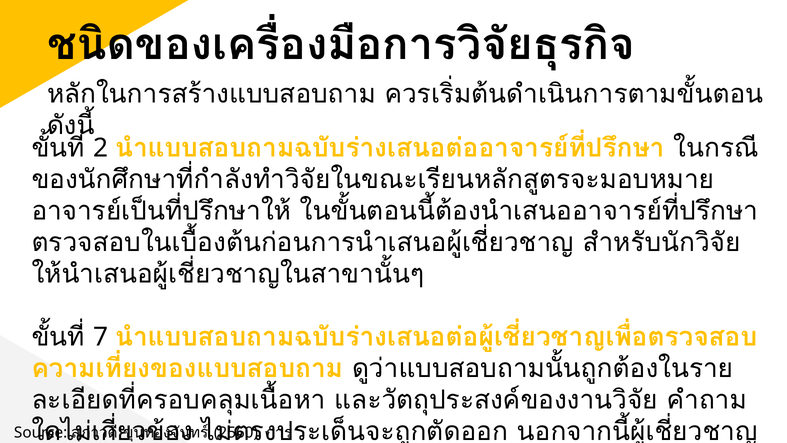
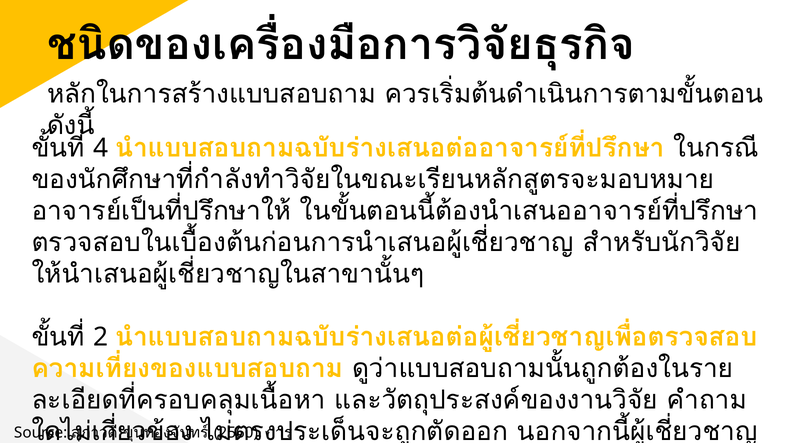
2: 2 -> 4
7: 7 -> 2
